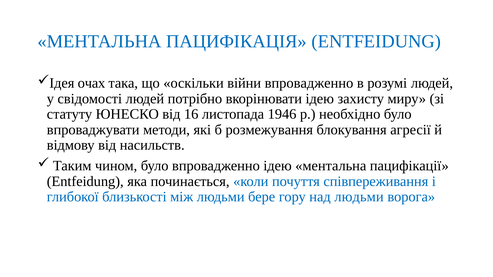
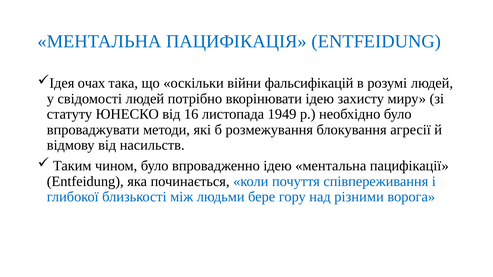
війни впровадженно: впровадженно -> фальсифікацій
1946: 1946 -> 1949
над людьми: людьми -> різними
